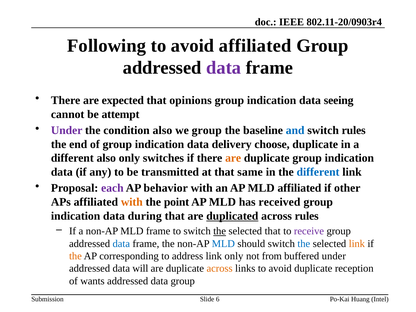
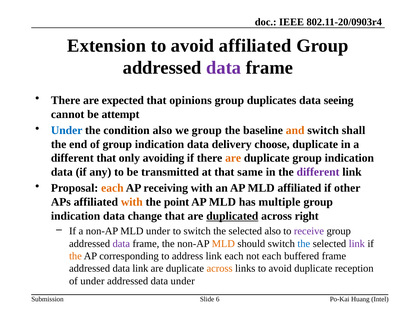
Following: Following -> Extension
indication at (272, 100): indication -> duplicates
Under at (67, 130) colour: purple -> blue
and colour: blue -> orange
switch rules: rules -> shall
different also: also -> that
switches: switches -> avoiding
different at (318, 172) colour: blue -> purple
each at (112, 188) colour: purple -> orange
behavior: behavior -> receiving
received: received -> multiple
during: during -> change
across rules: rules -> right
MLD frame: frame -> under
the at (220, 231) underline: present -> none
selected that: that -> also
data at (121, 244) colour: blue -> purple
MLD at (223, 244) colour: blue -> orange
link at (357, 244) colour: orange -> purple
link only: only -> each
not from: from -> each
buffered under: under -> frame
data will: will -> link
of wants: wants -> under
data group: group -> under
